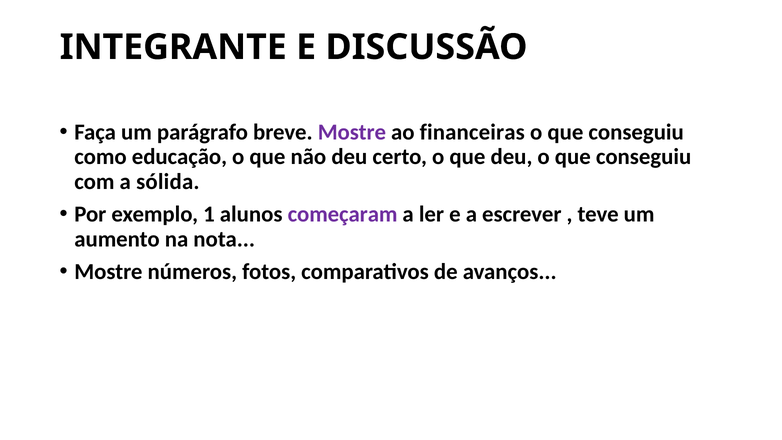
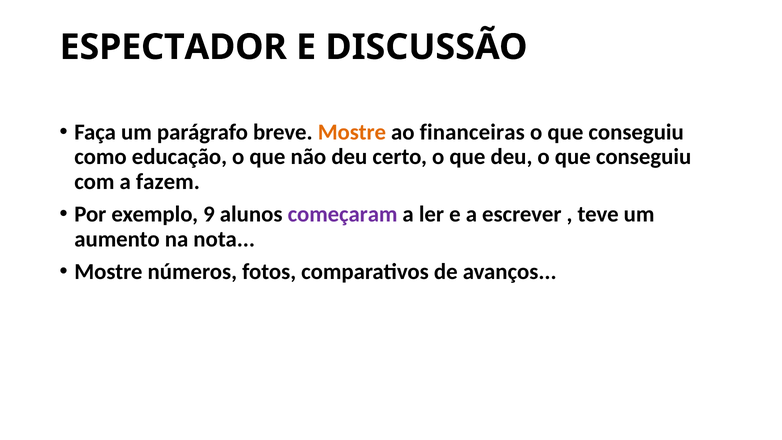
INTEGRANTE: INTEGRANTE -> ESPECTADOR
Mostre at (352, 132) colour: purple -> orange
sólida: sólida -> fazem
1: 1 -> 9
